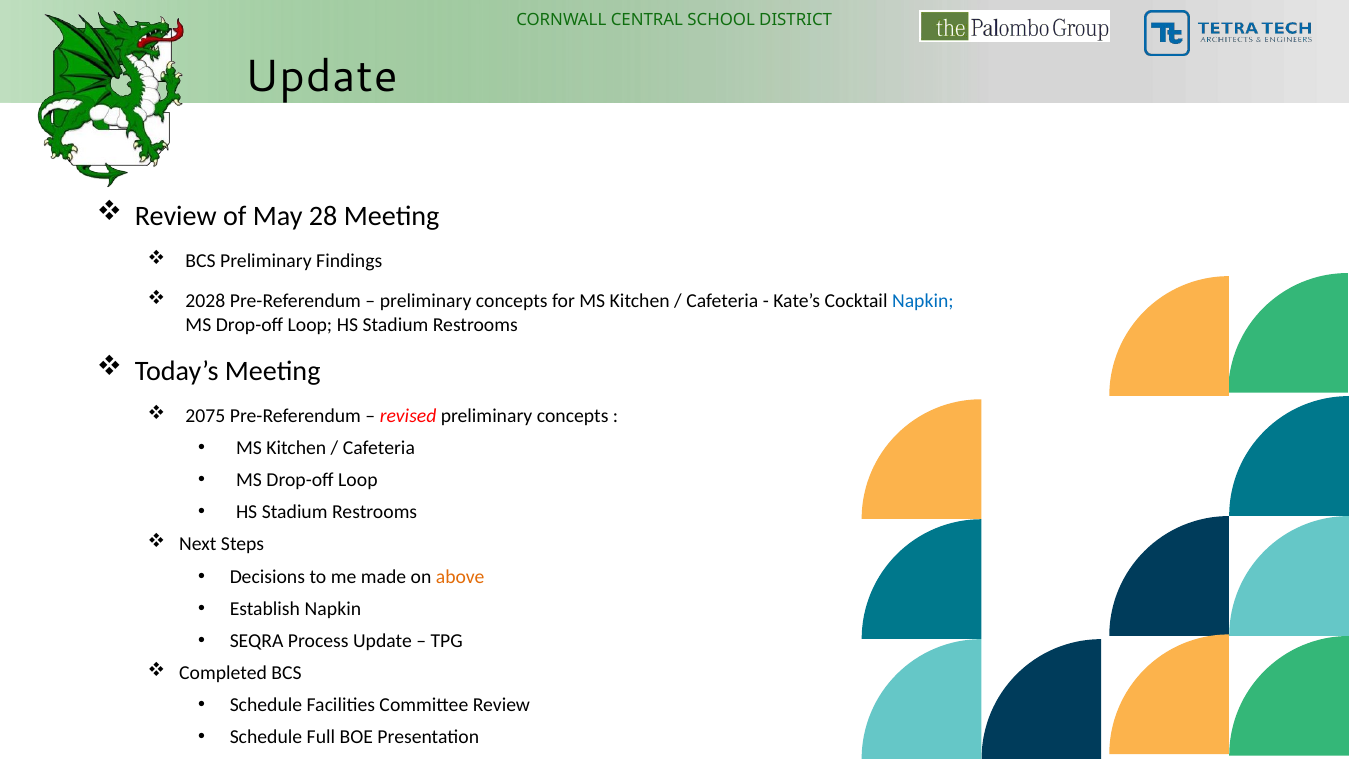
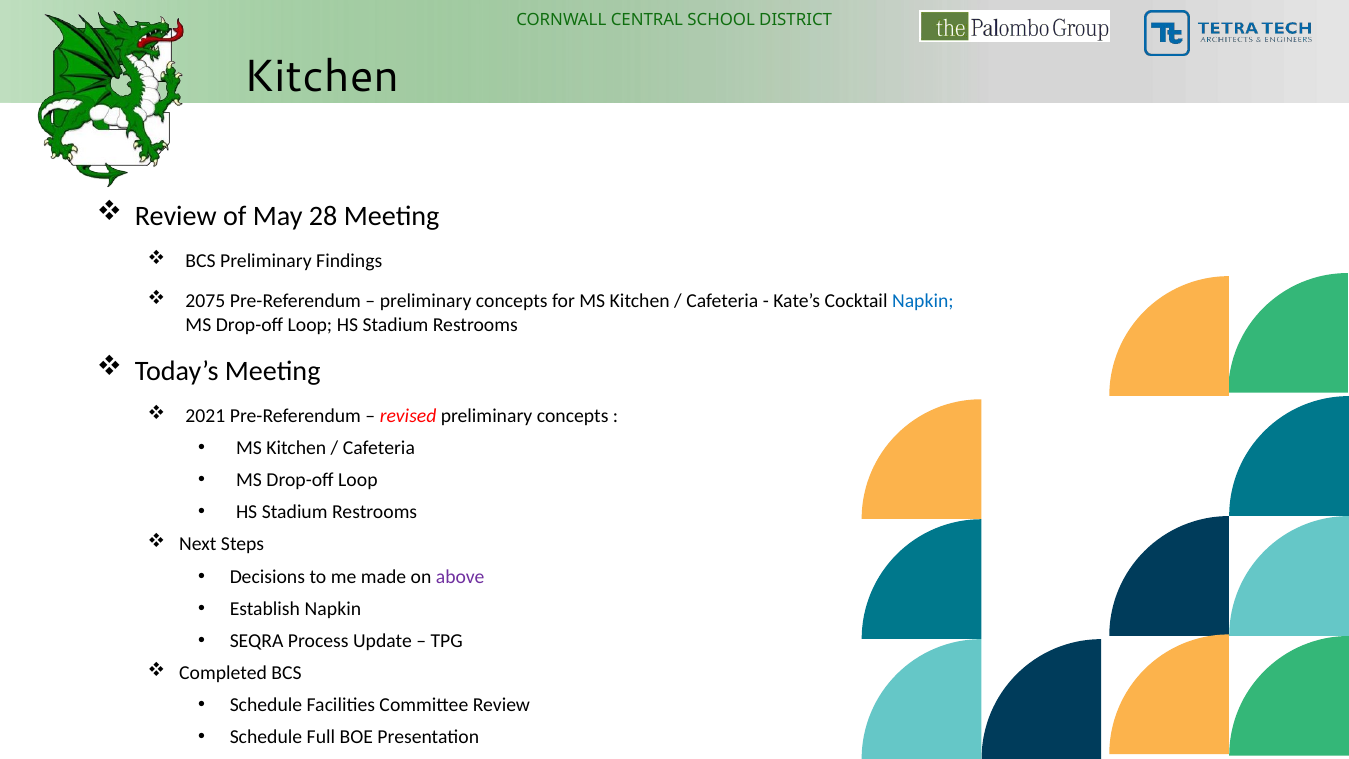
Update at (321, 77): Update -> Kitchen
2028: 2028 -> 2075
2075: 2075 -> 2021
above colour: orange -> purple
